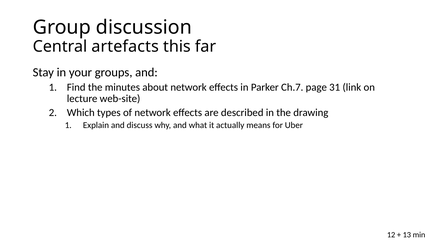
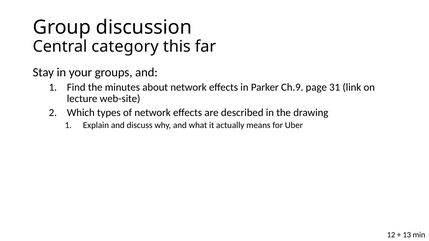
artefacts: artefacts -> category
Ch.7: Ch.7 -> Ch.9
